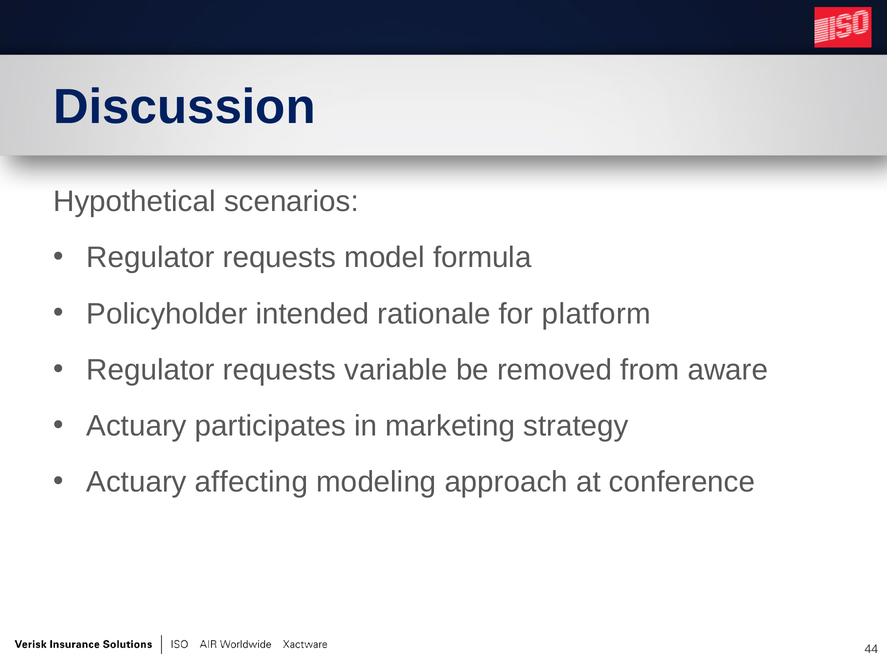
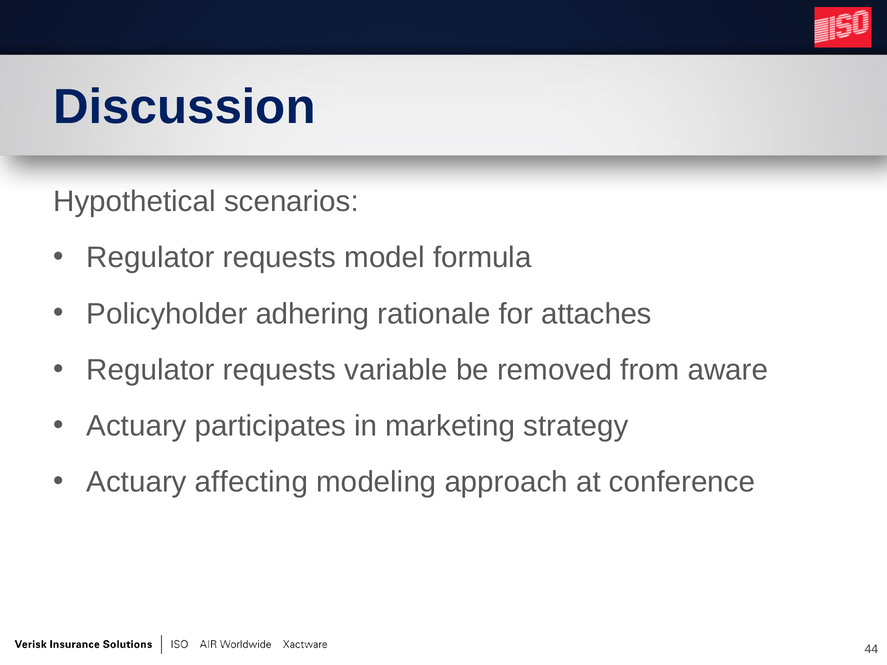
intended: intended -> adhering
platform: platform -> attaches
